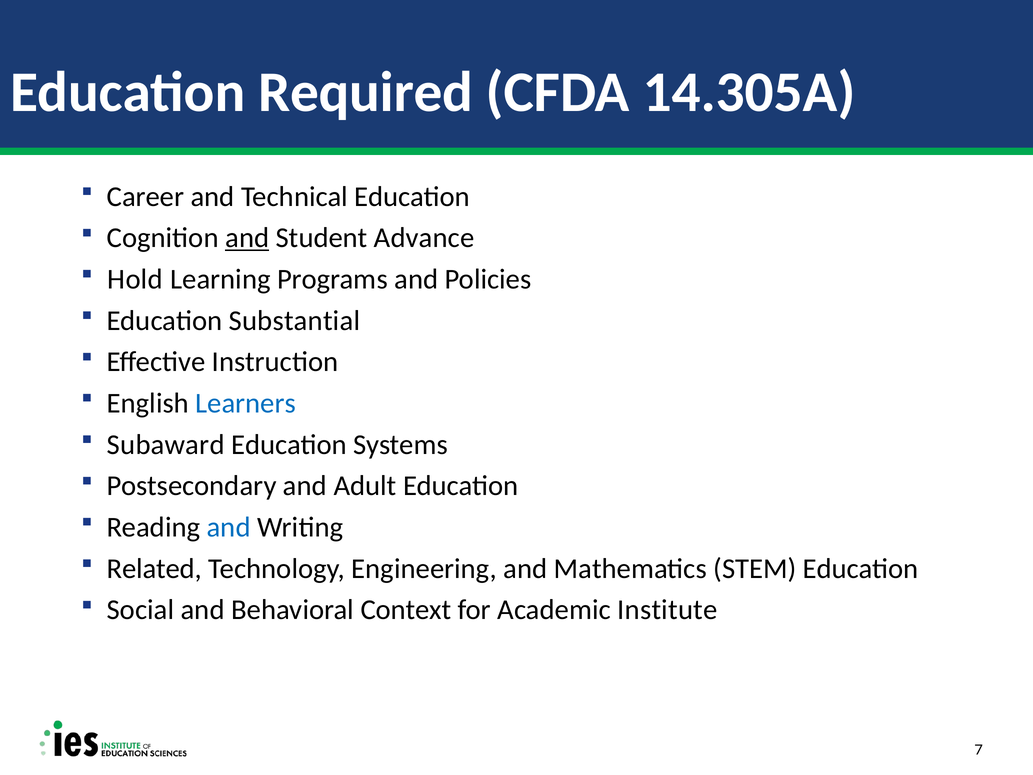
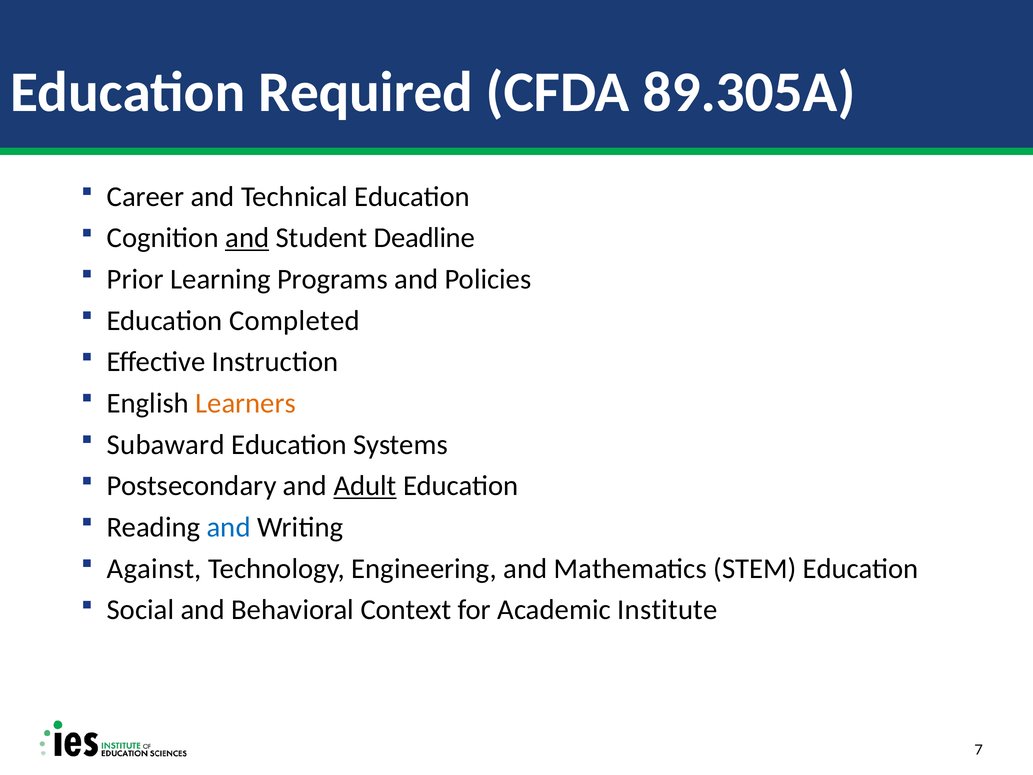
14.305A: 14.305A -> 89.305A
Advance: Advance -> Deadline
Hold: Hold -> Prior
Substantial: Substantial -> Completed
Learners colour: blue -> orange
Adult underline: none -> present
Related: Related -> Against
